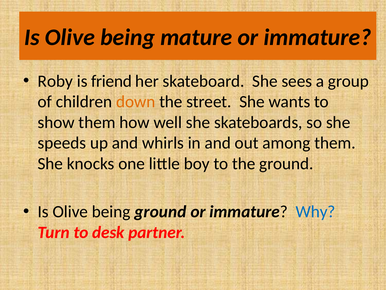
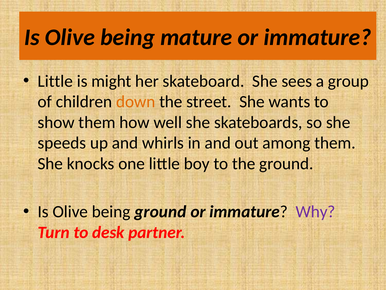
Roby at (55, 81): Roby -> Little
friend: friend -> might
Why colour: blue -> purple
